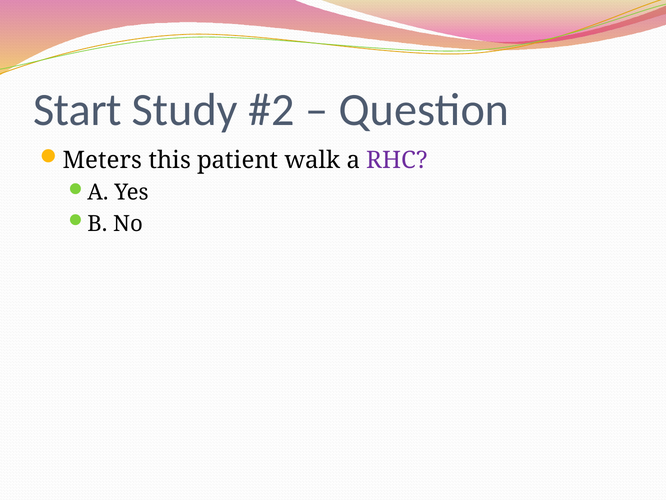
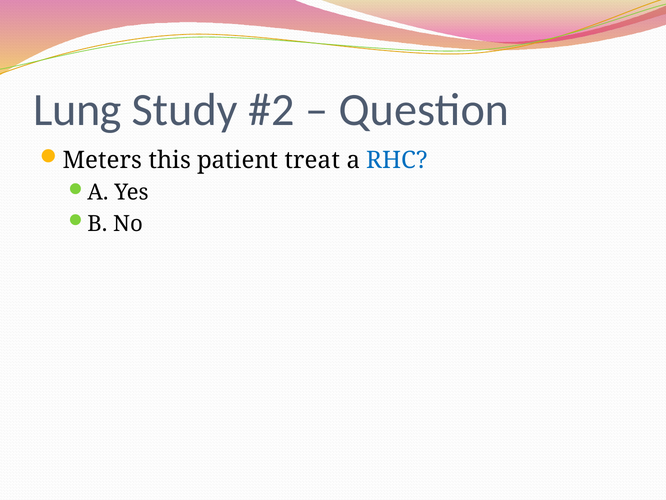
Start: Start -> Lung
walk: walk -> treat
RHC colour: purple -> blue
